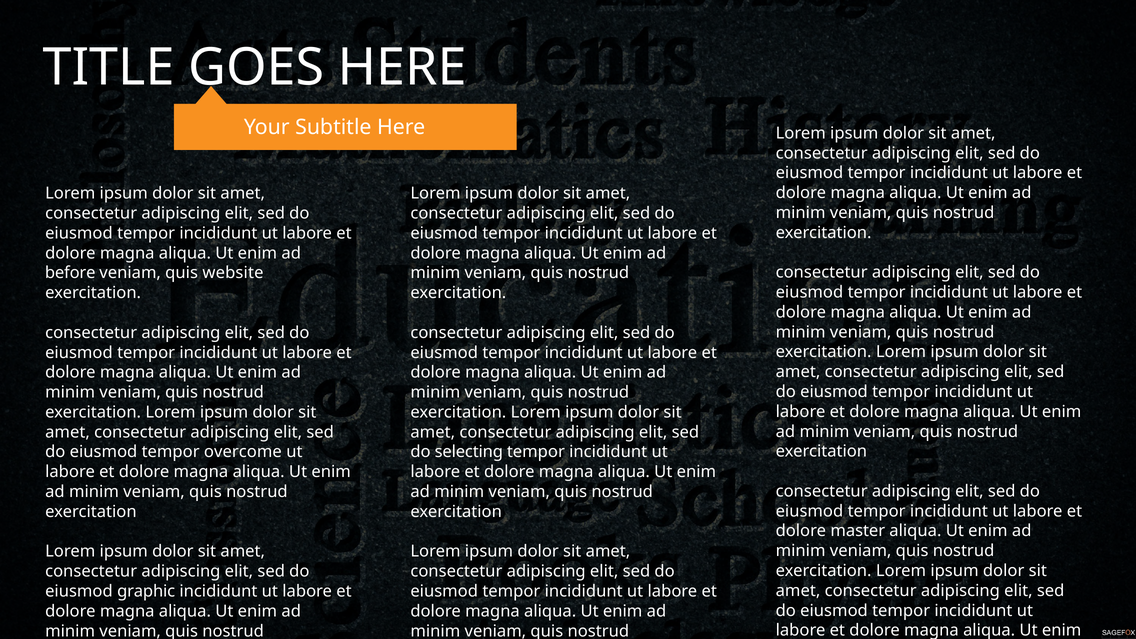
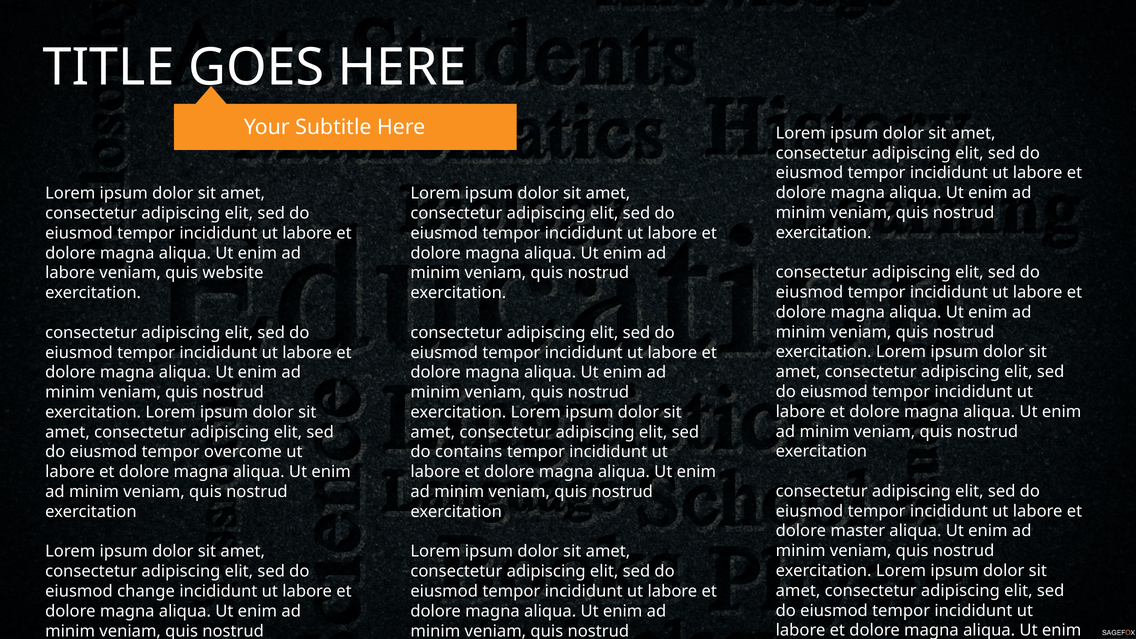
before at (70, 273): before -> labore
selecting: selecting -> contains
graphic: graphic -> change
